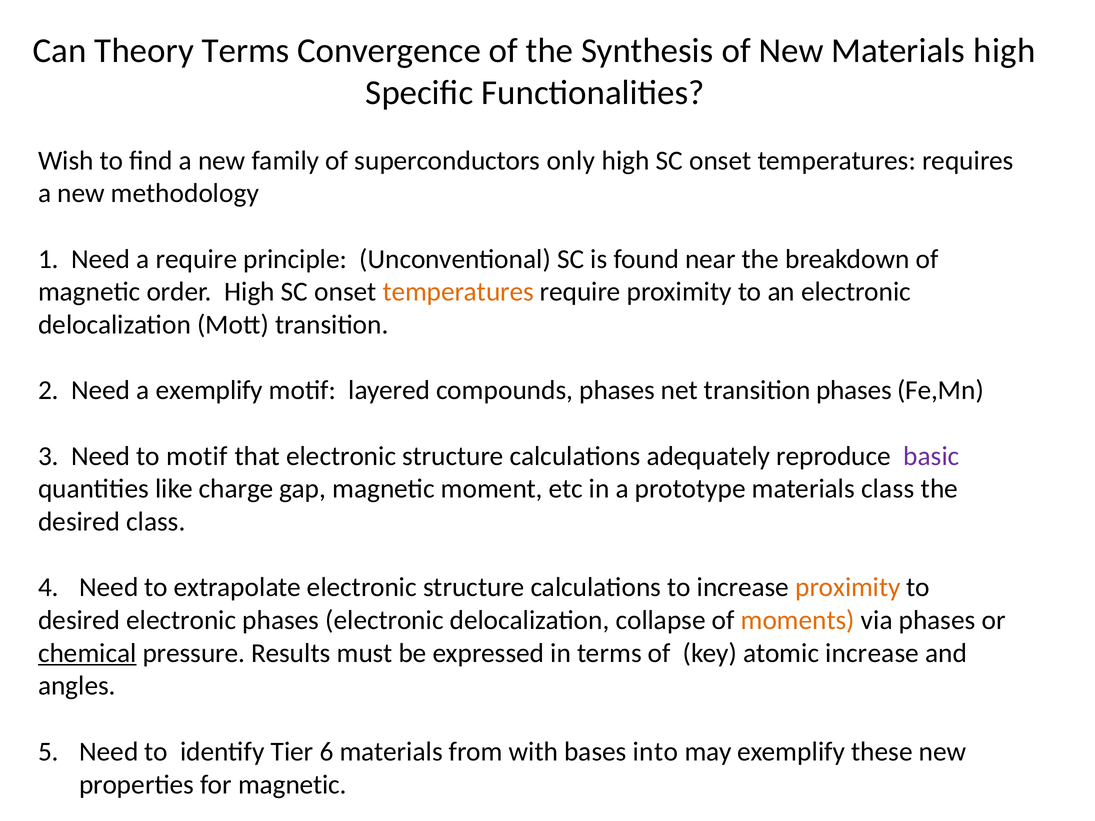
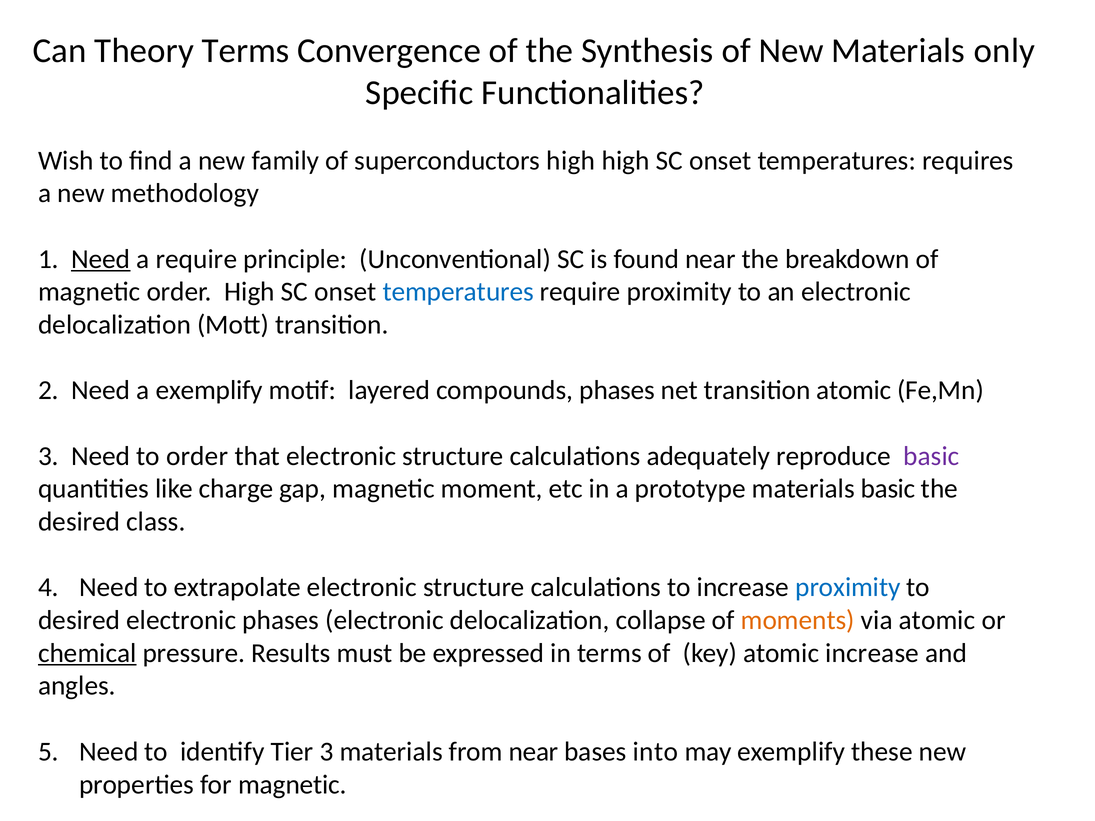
Materials high: high -> only
superconductors only: only -> high
Need at (101, 259) underline: none -> present
temperatures at (458, 292) colour: orange -> blue
transition phases: phases -> atomic
to motif: motif -> order
materials class: class -> basic
proximity at (848, 588) colour: orange -> blue
via phases: phases -> atomic
Tier 6: 6 -> 3
from with: with -> near
